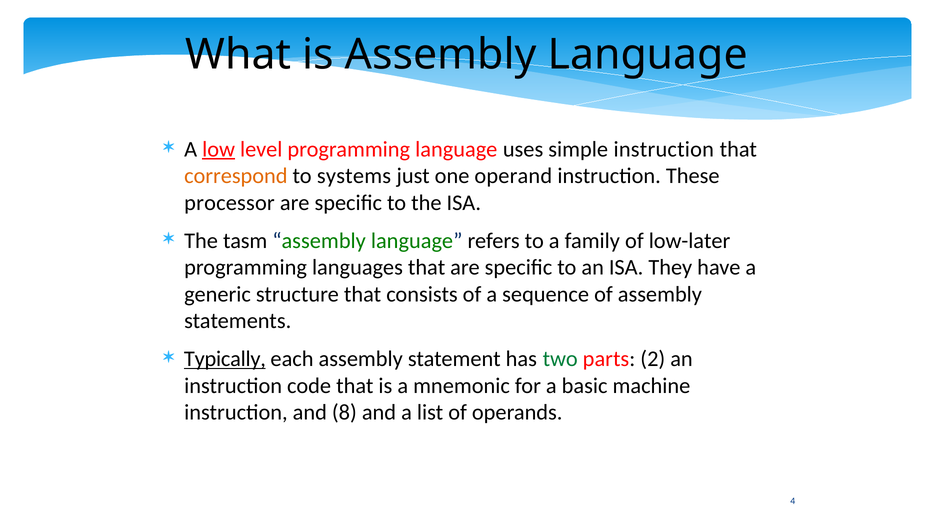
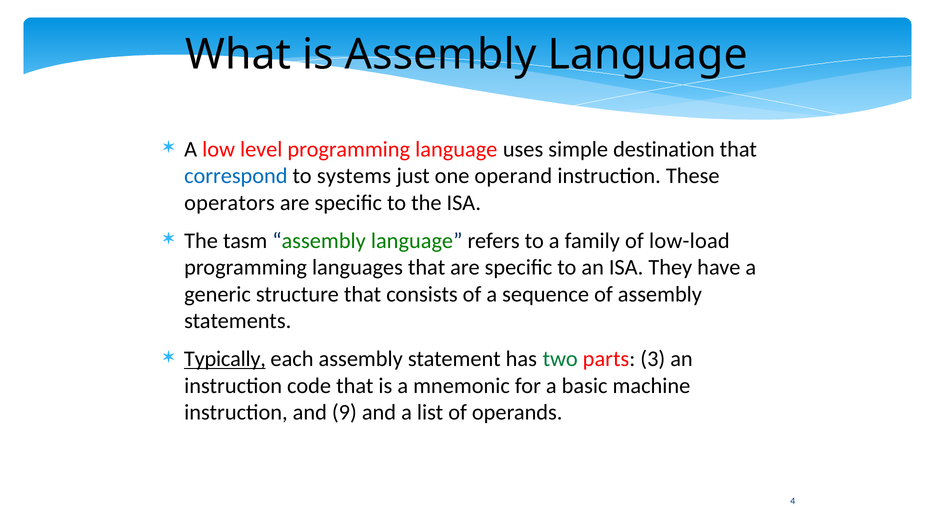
low underline: present -> none
simple instruction: instruction -> destination
correspond colour: orange -> blue
processor: processor -> operators
low-later: low-later -> low-load
2: 2 -> 3
8: 8 -> 9
